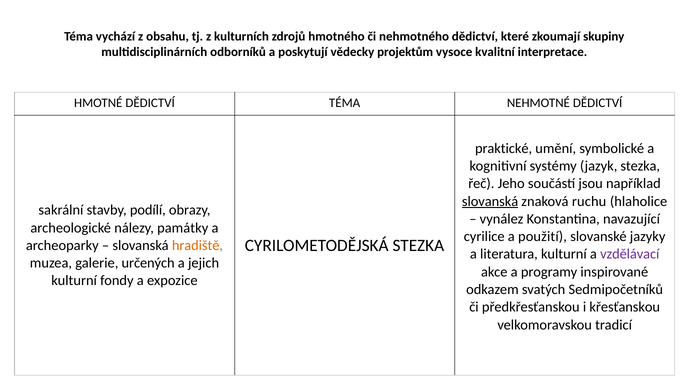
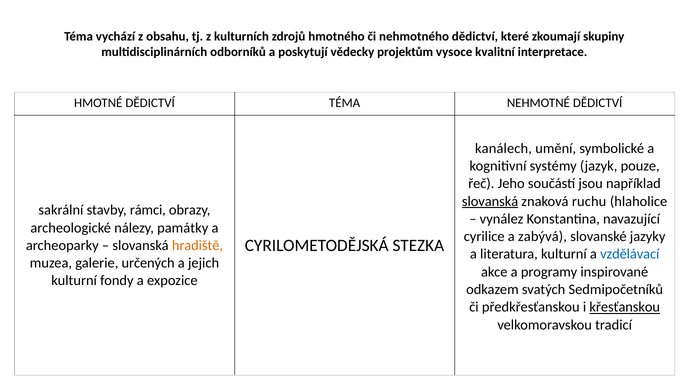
praktické: praktické -> kanálech
jazyk stezka: stezka -> pouze
podílí: podílí -> rámci
použití: použití -> zabývá
vzdělávací colour: purple -> blue
křesťanskou underline: none -> present
